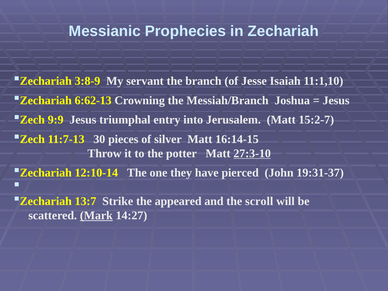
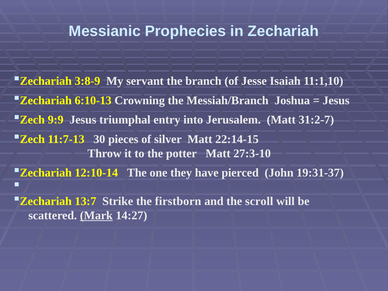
6:62-13: 6:62-13 -> 6:10-13
15:2-7: 15:2-7 -> 31:2-7
16:14-15: 16:14-15 -> 22:14-15
27:3-10 underline: present -> none
appeared: appeared -> firstborn
